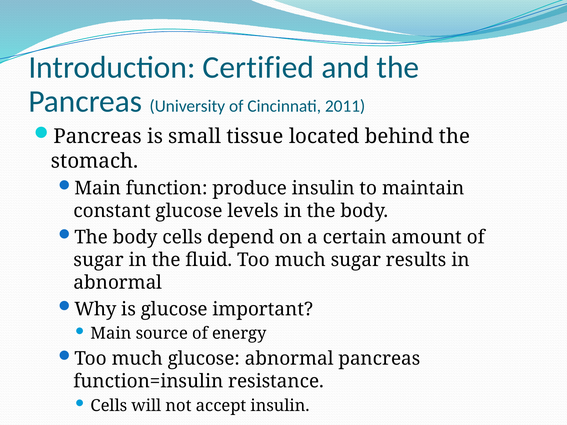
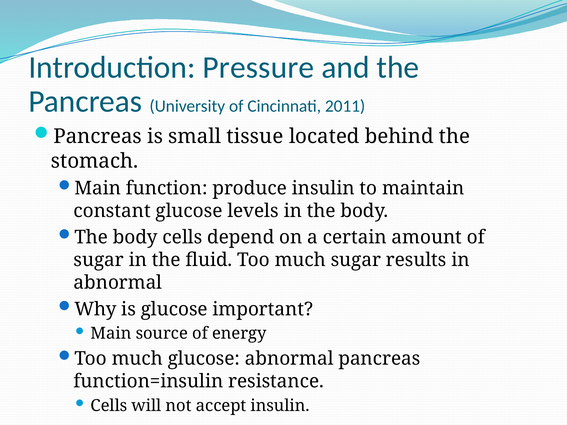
Certified: Certified -> Pressure
